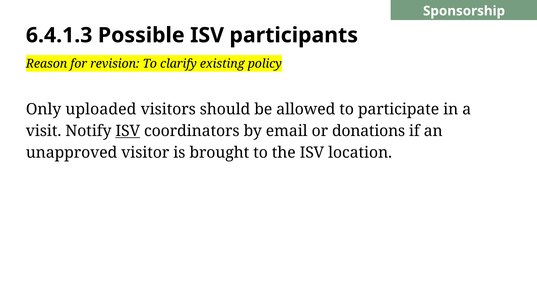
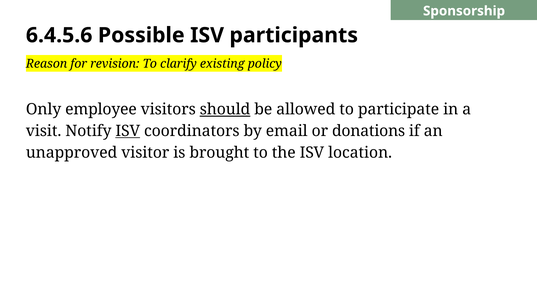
6.4.1.3: 6.4.1.3 -> 6.4.5.6
uploaded: uploaded -> employee
should underline: none -> present
